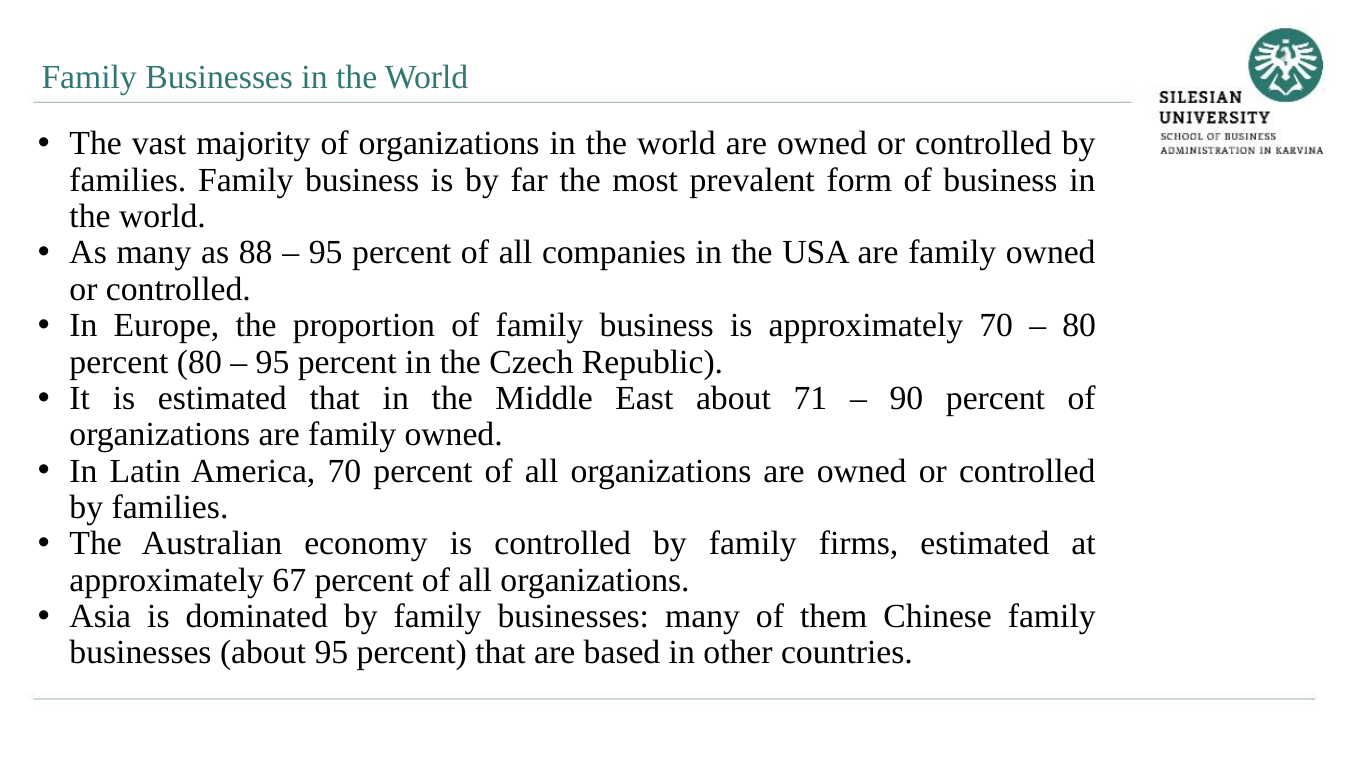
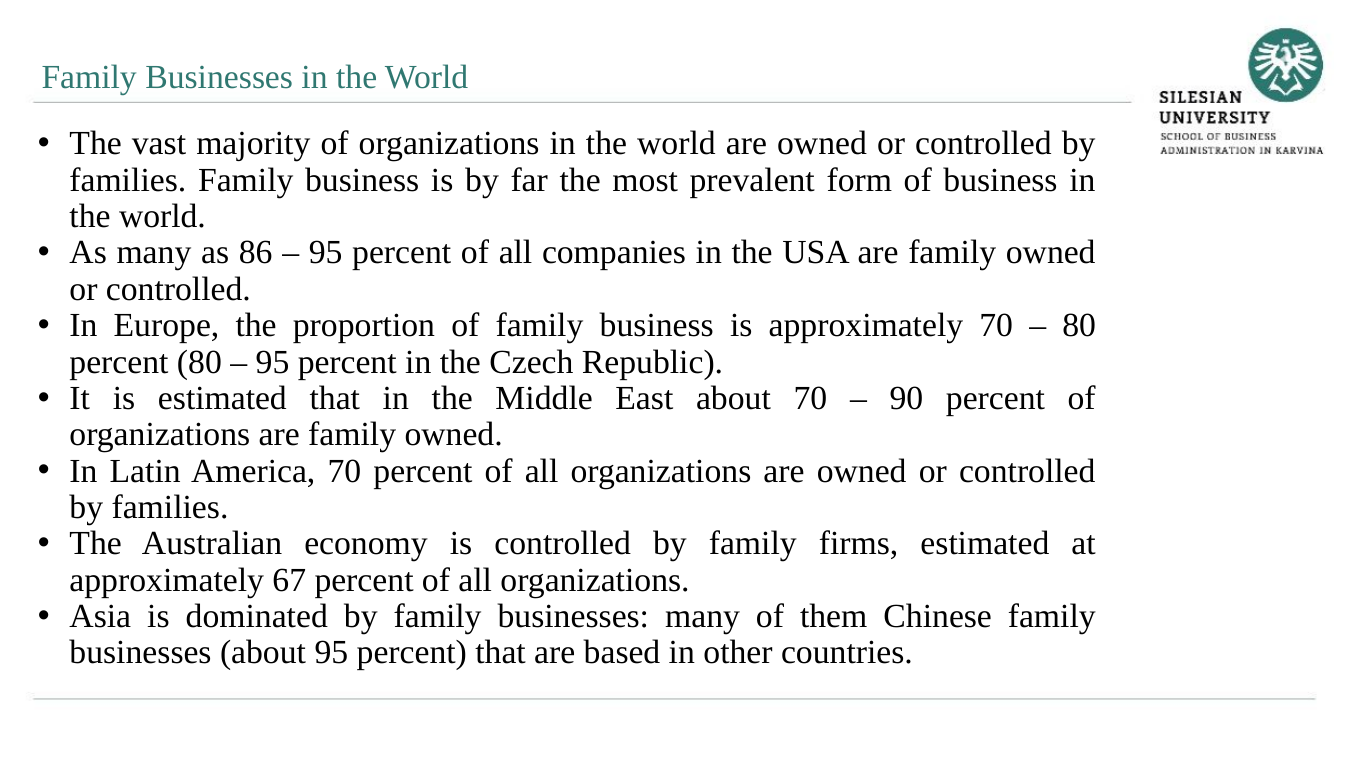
88: 88 -> 86
about 71: 71 -> 70
